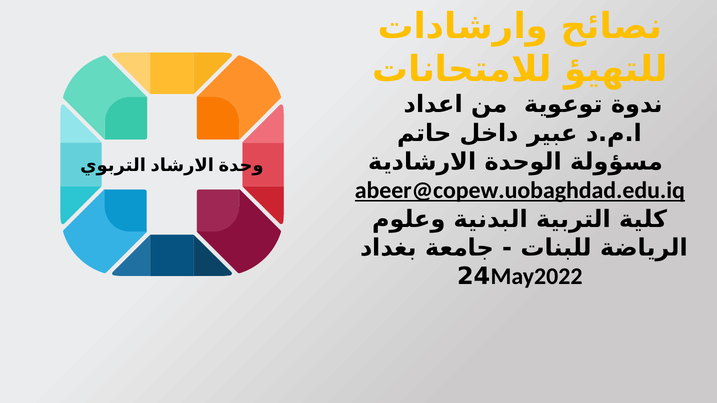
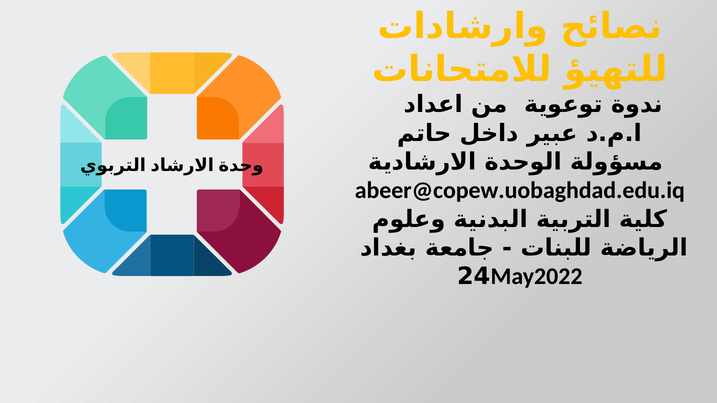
abeer@copew.uobaghdad.edu.iq underline: present -> none
